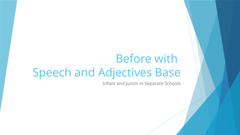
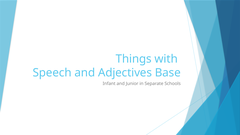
Before: Before -> Things
